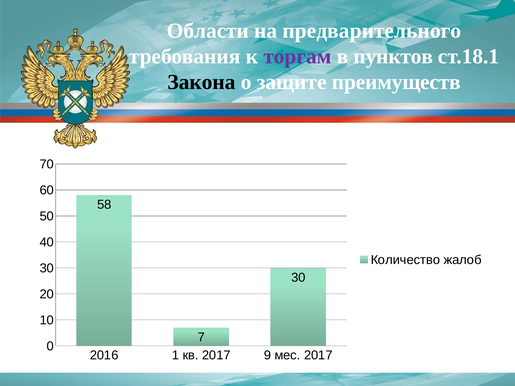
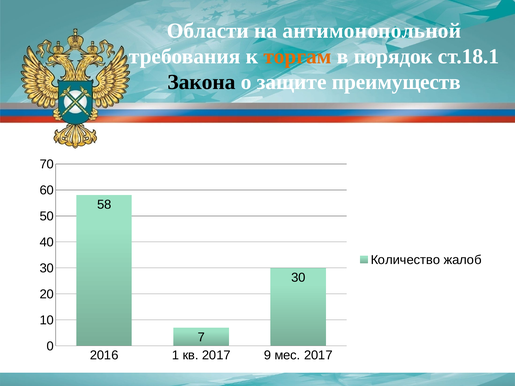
предварительного: предварительного -> антимонопольной
торгам colour: purple -> orange
пунктов: пунктов -> порядок
